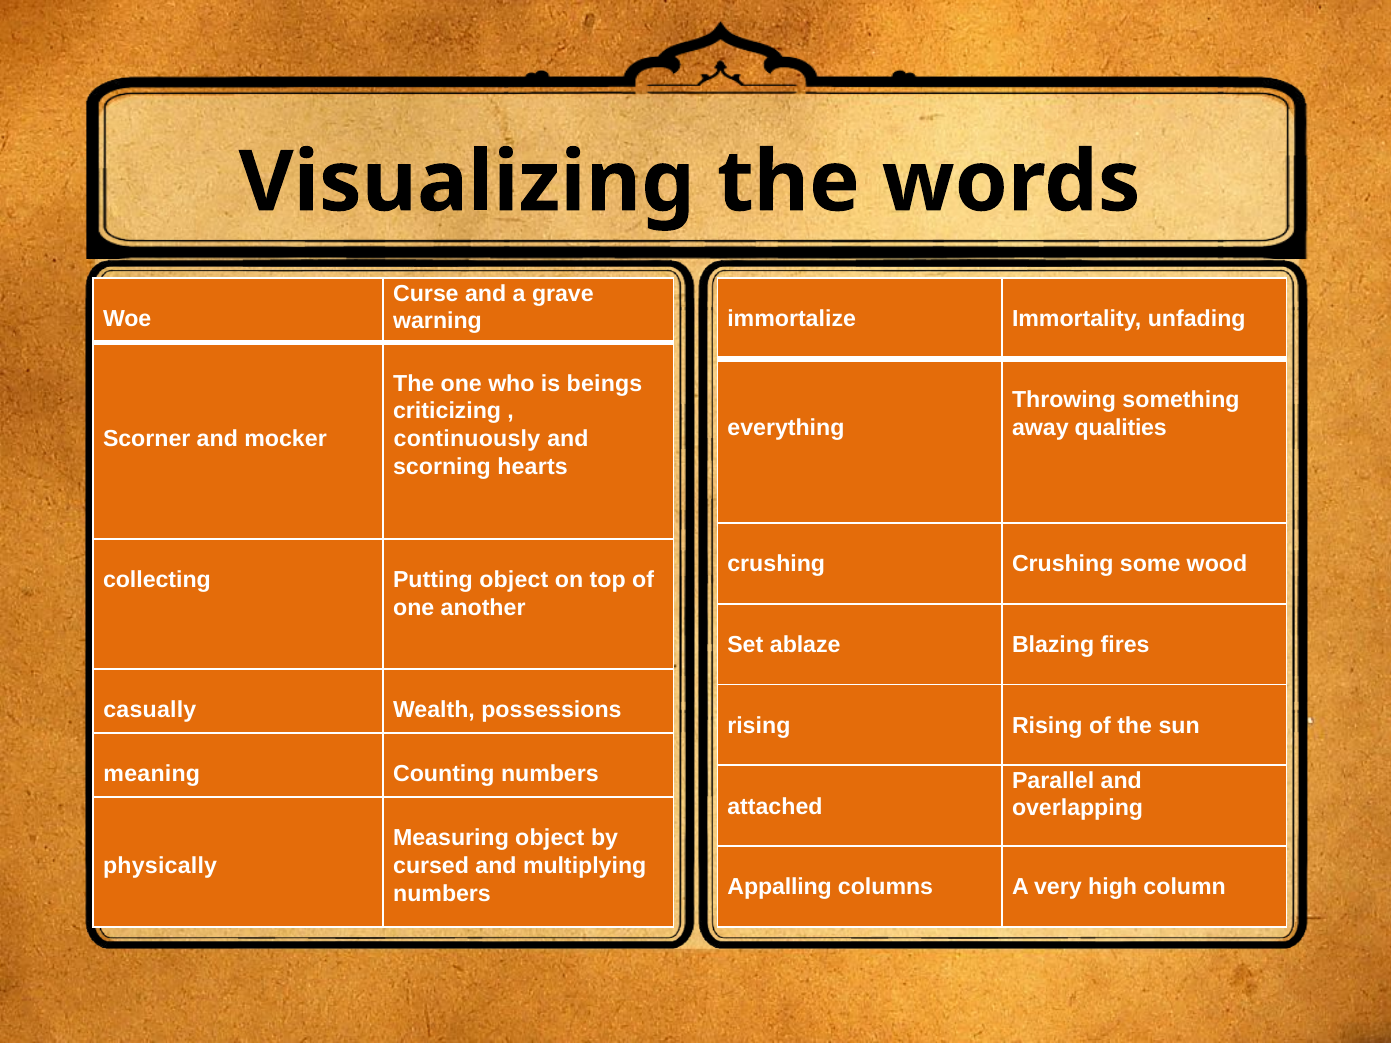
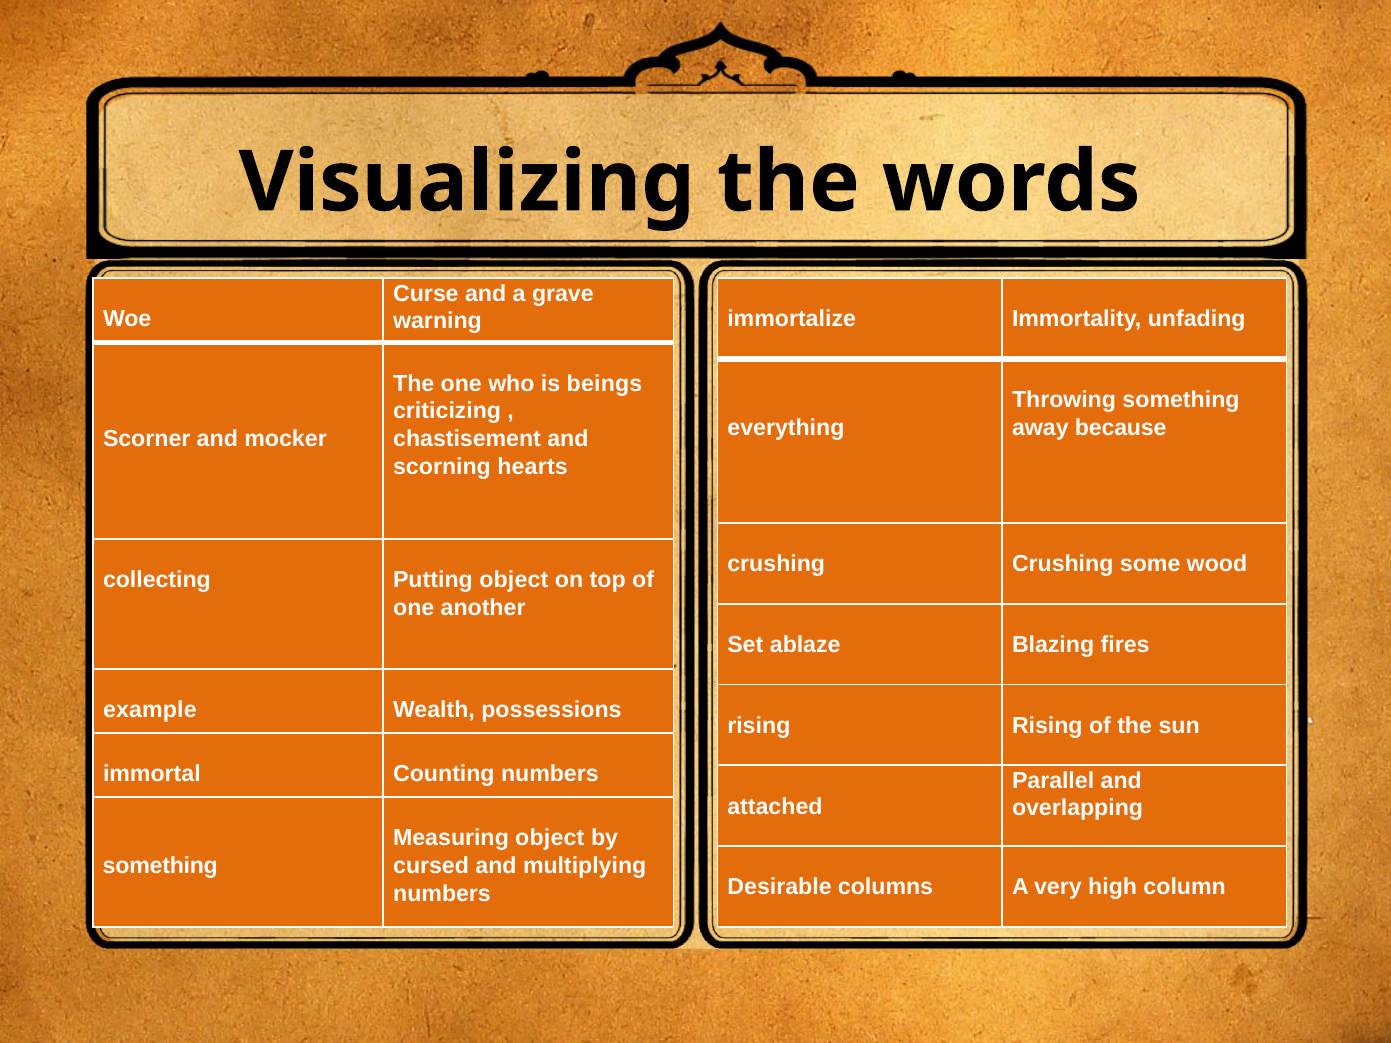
qualities: qualities -> because
continuously: continuously -> chastisement
casually: casually -> example
meaning: meaning -> immortal
physically at (160, 866): physically -> something
Appalling: Appalling -> Desirable
